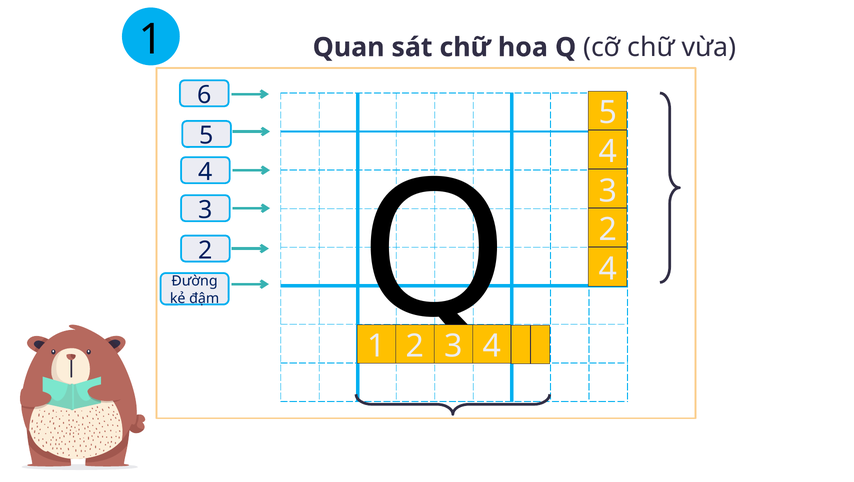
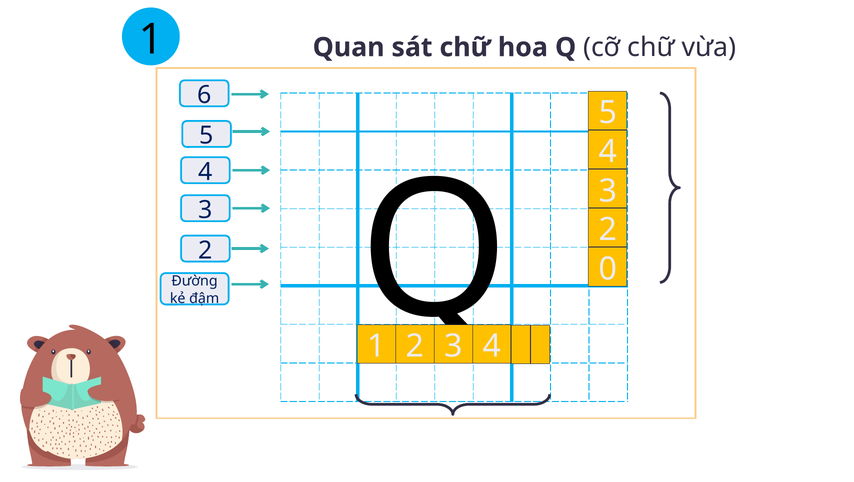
4 at (608, 269): 4 -> 0
